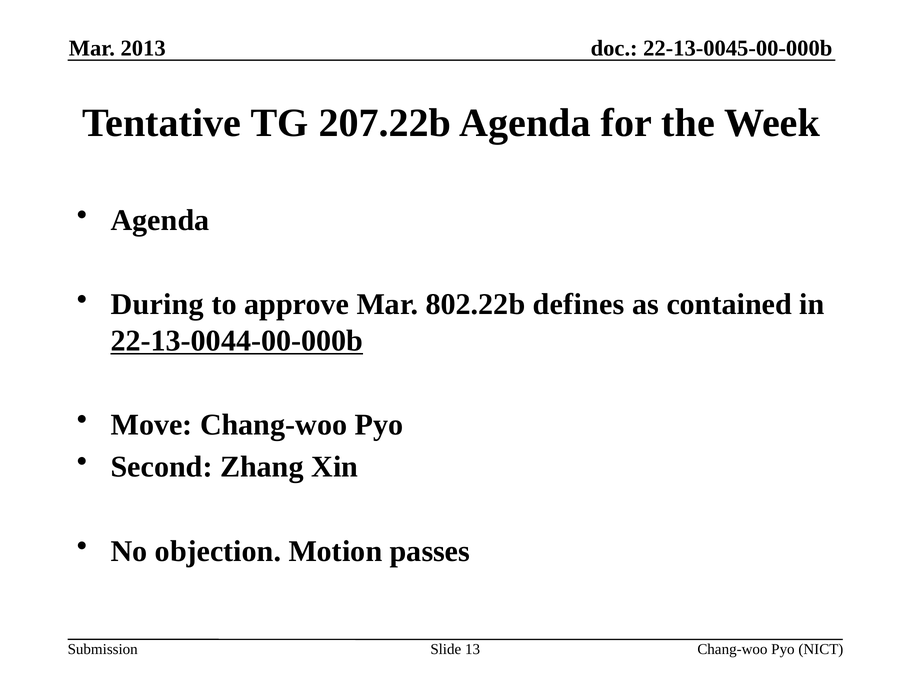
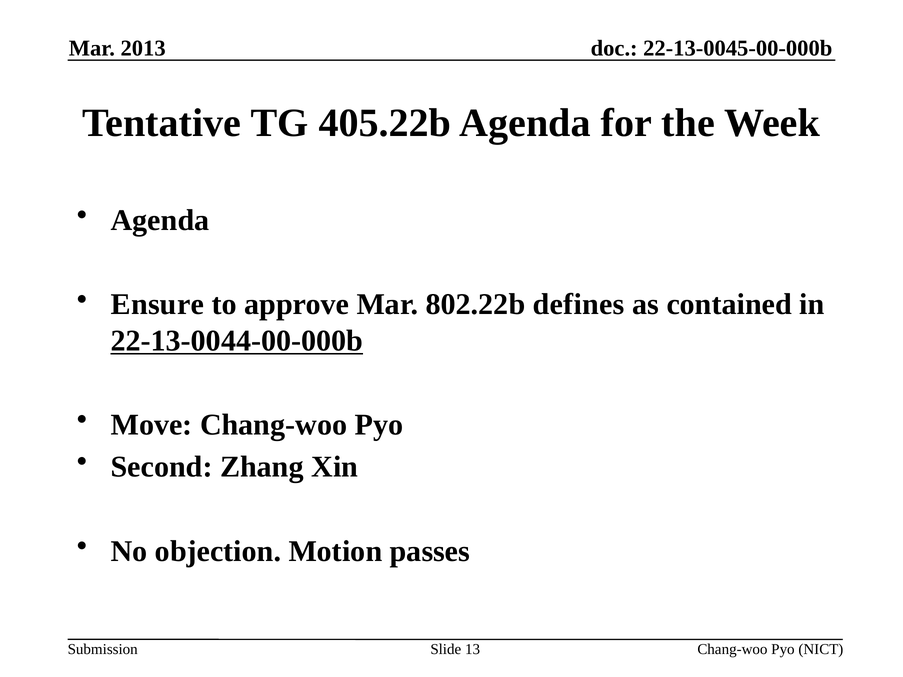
207.22b: 207.22b -> 405.22b
During: During -> Ensure
